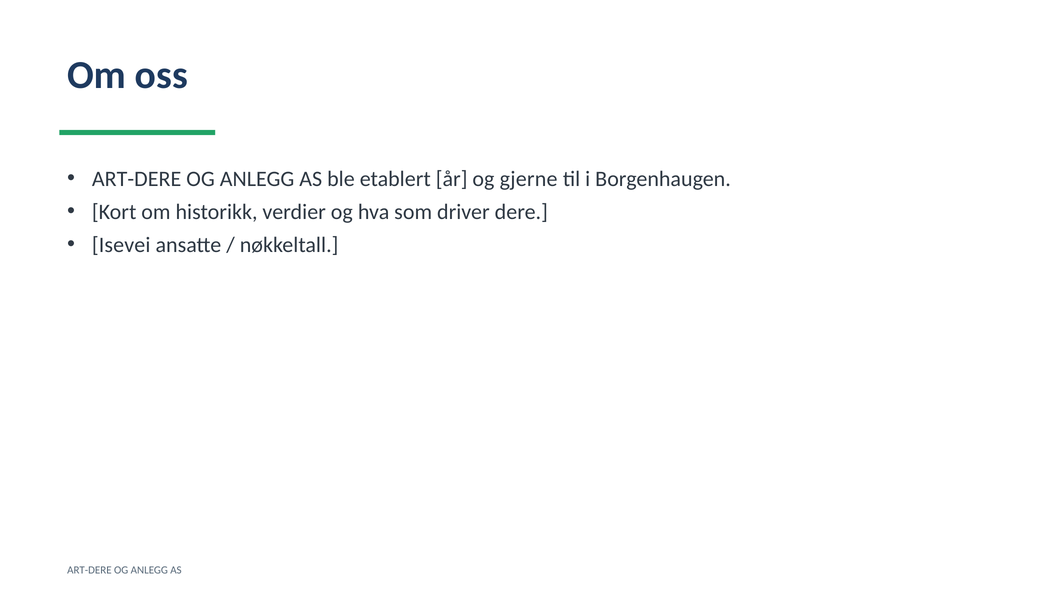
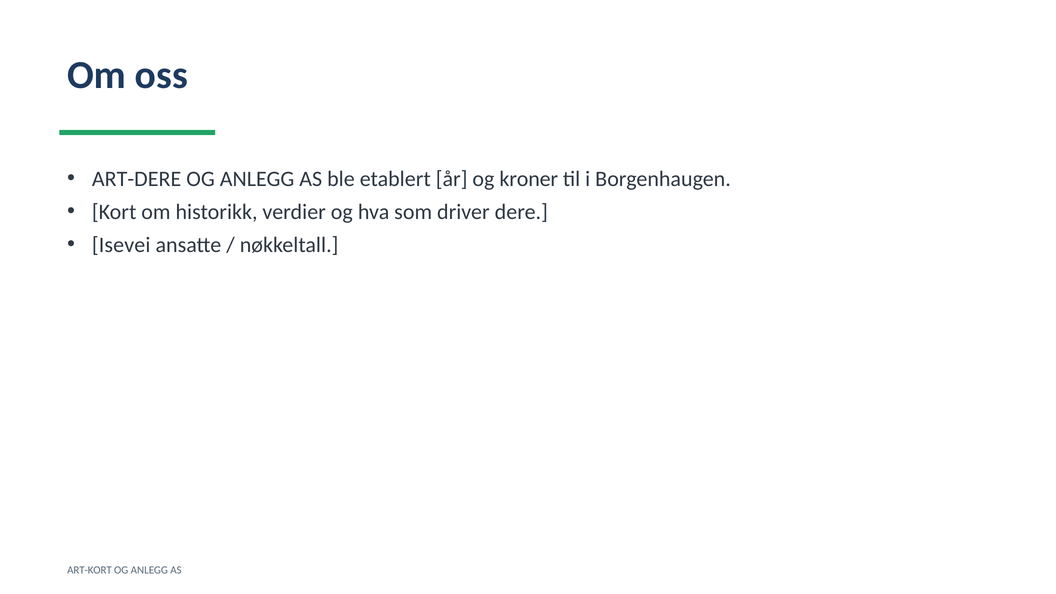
gjerne: gjerne -> kroner
ART-DERE at (89, 570): ART-DERE -> ART-KORT
